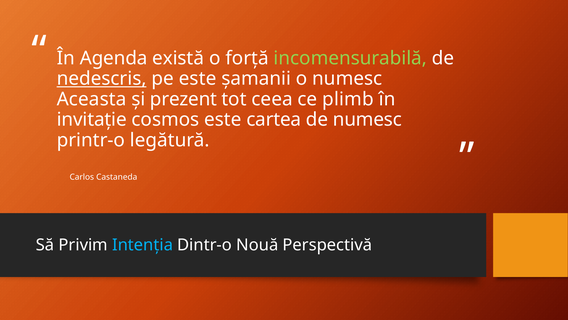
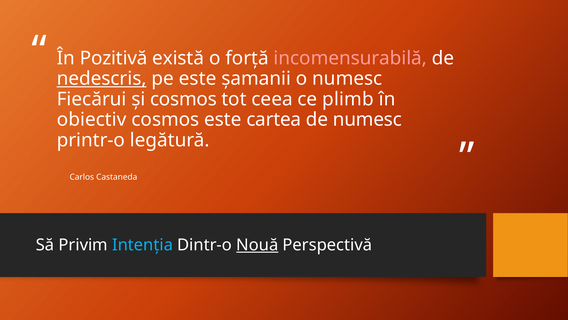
Agenda: Agenda -> Pozitivă
incomensurabilă colour: light green -> pink
Aceasta: Aceasta -> Fiecărui
și prezent: prezent -> cosmos
invitație: invitație -> obiectiv
Nouă underline: none -> present
